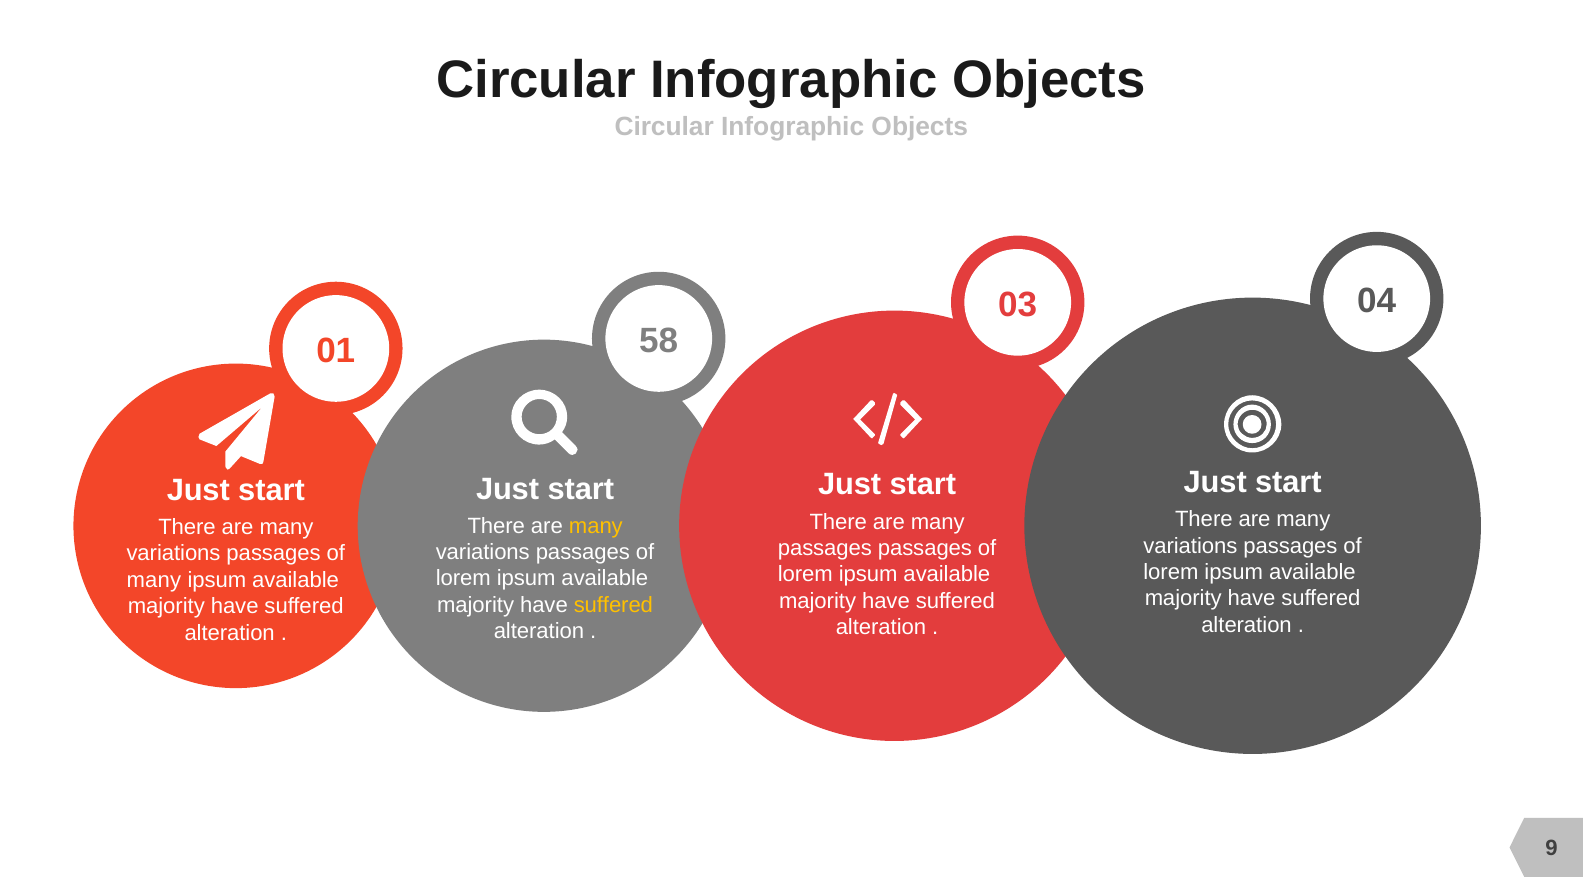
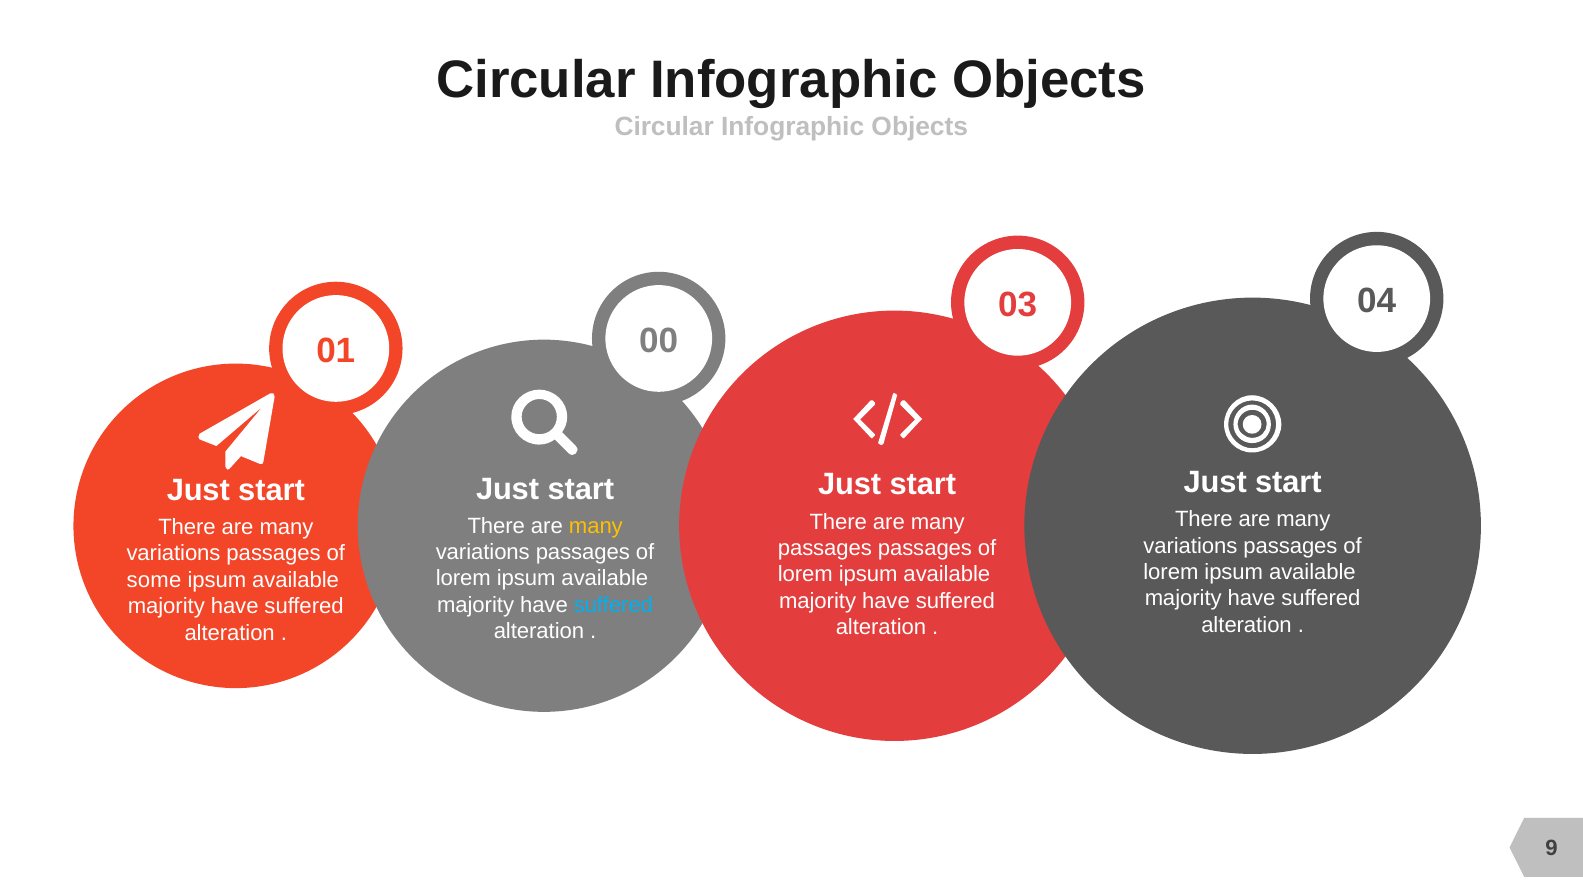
58: 58 -> 00
many at (154, 580): many -> some
suffered at (613, 605) colour: yellow -> light blue
